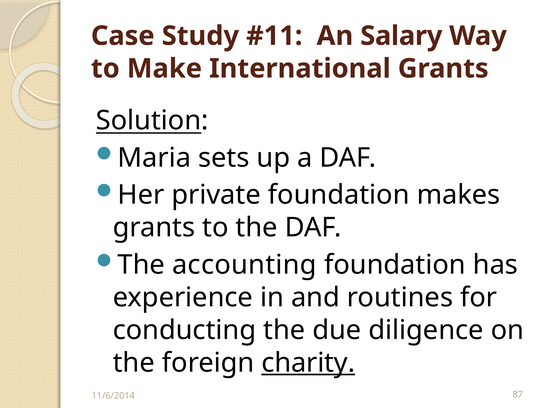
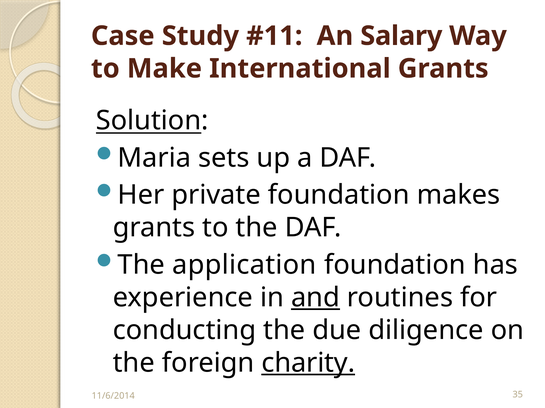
accounting: accounting -> application
and underline: none -> present
87: 87 -> 35
